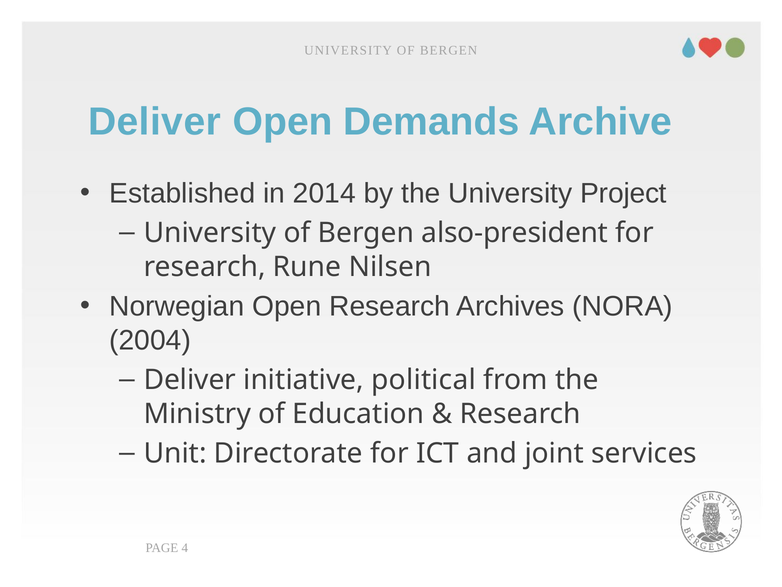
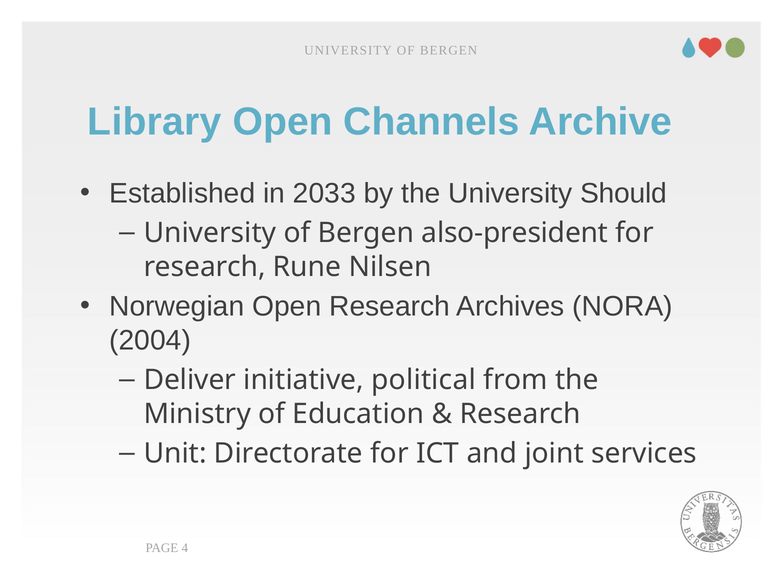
Deliver at (155, 122): Deliver -> Library
Demands: Demands -> Channels
2014: 2014 -> 2033
Project: Project -> Should
